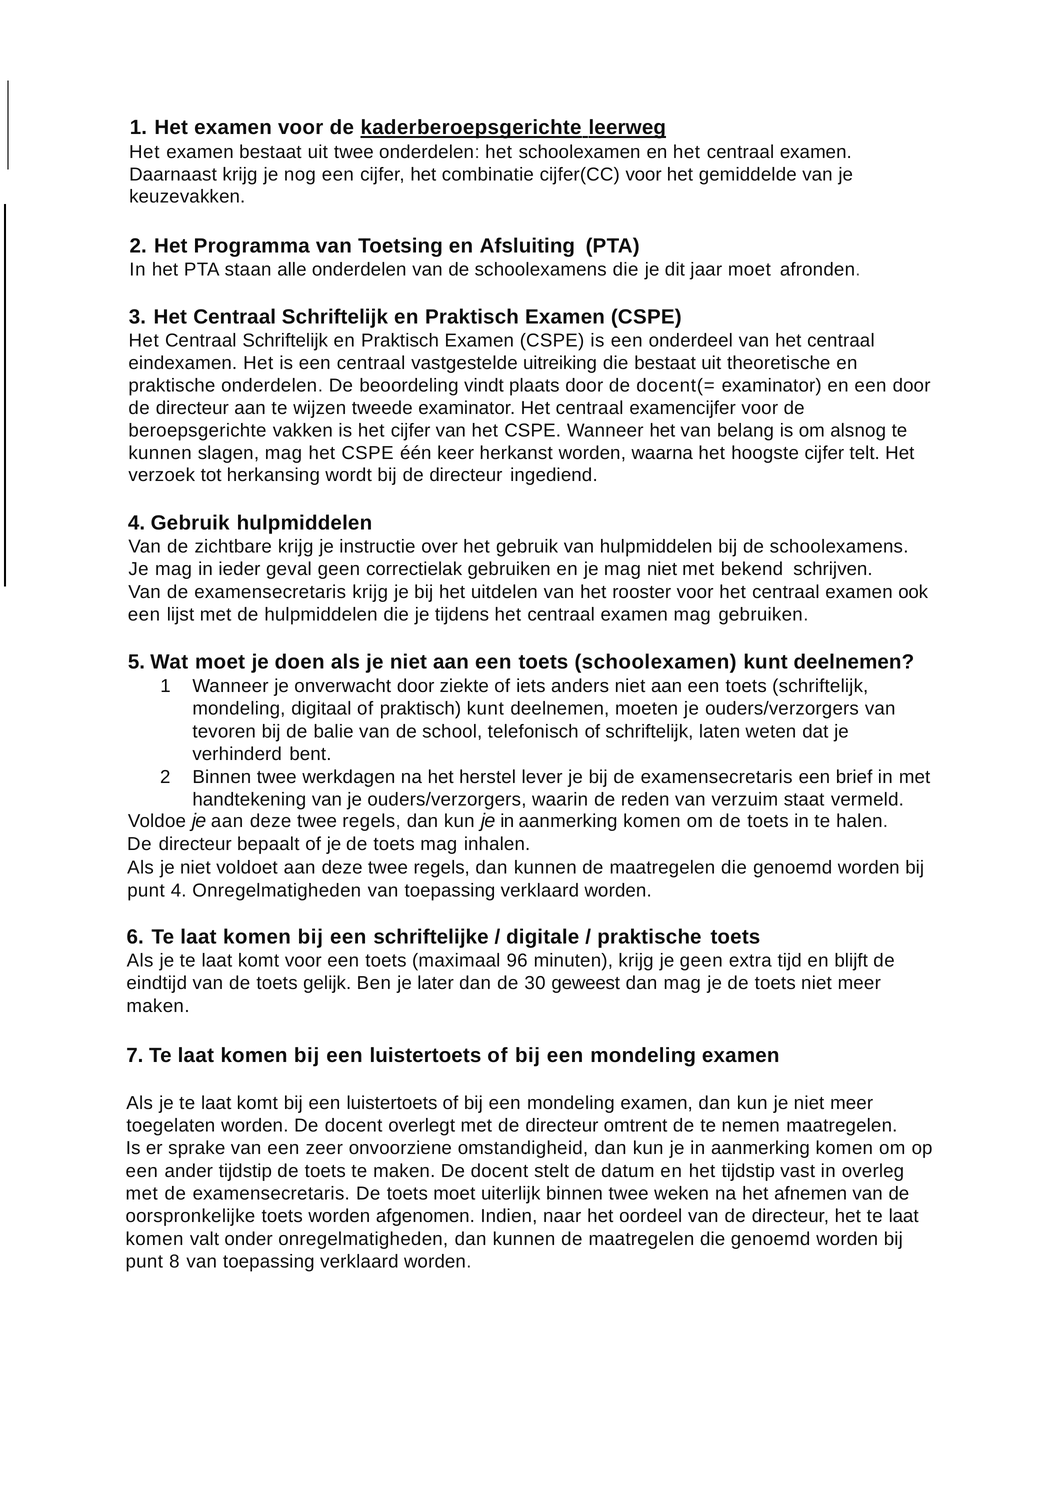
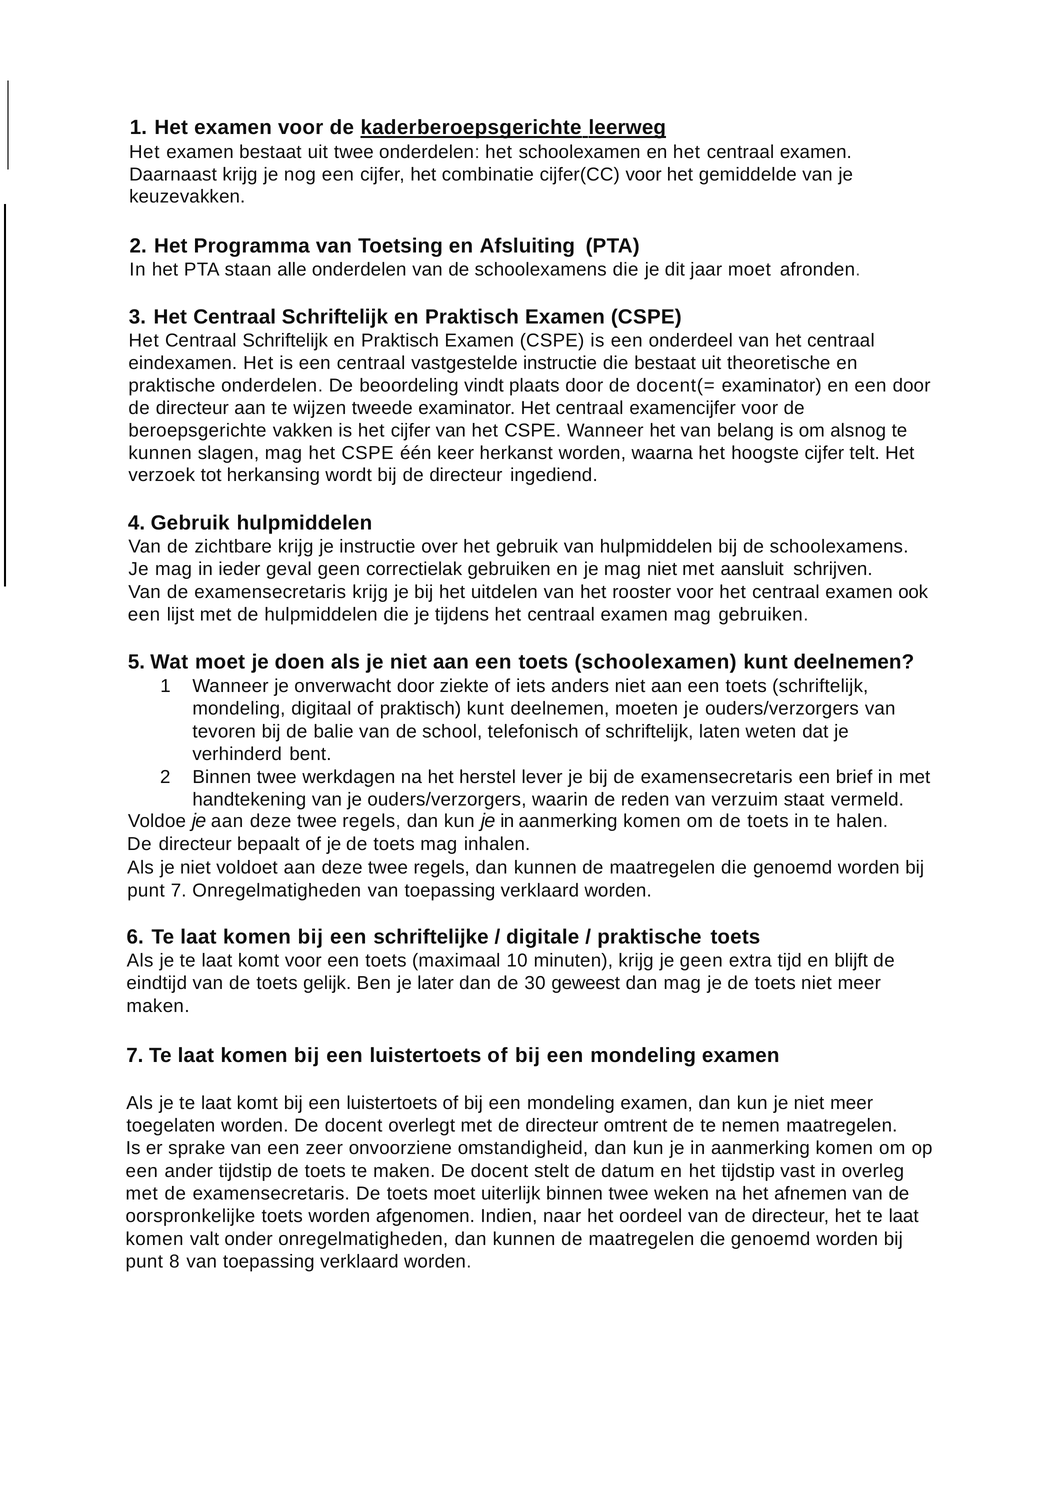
vastgestelde uitreiking: uitreiking -> instructie
bekend: bekend -> aansluit
punt 4: 4 -> 7
96: 96 -> 10
